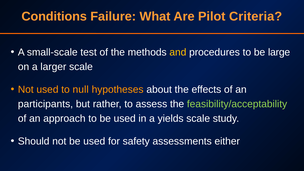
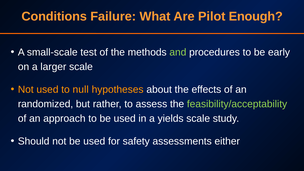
Criteria: Criteria -> Enough
and colour: yellow -> light green
large: large -> early
participants: participants -> randomized
